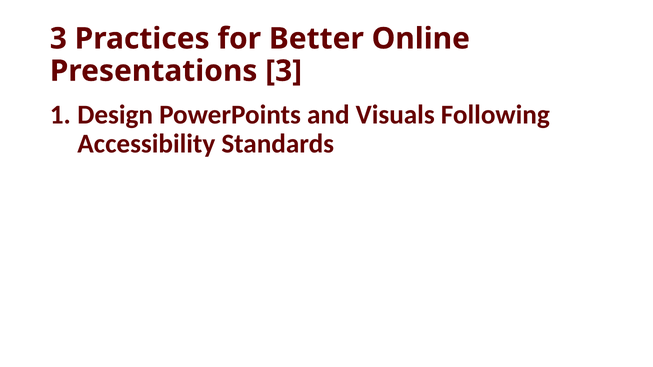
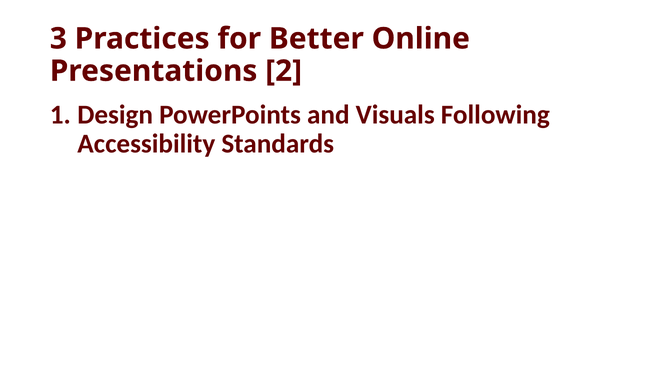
Presentations 3: 3 -> 2
